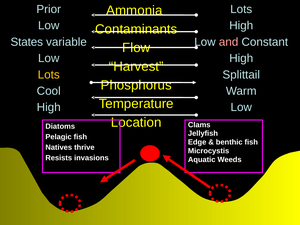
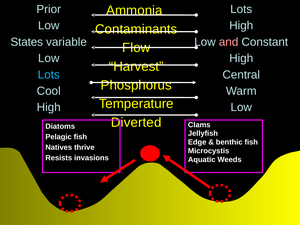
Lots at (49, 75) colour: yellow -> light blue
Splittail: Splittail -> Central
Location: Location -> Diverted
